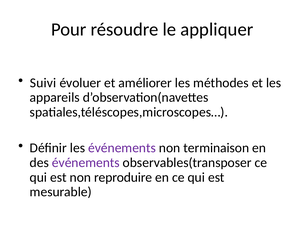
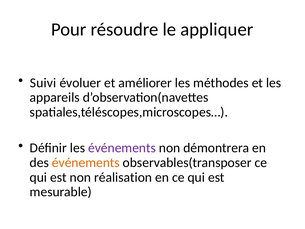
terminaison: terminaison -> démontrera
événements at (86, 162) colour: purple -> orange
reproduire: reproduire -> réalisation
